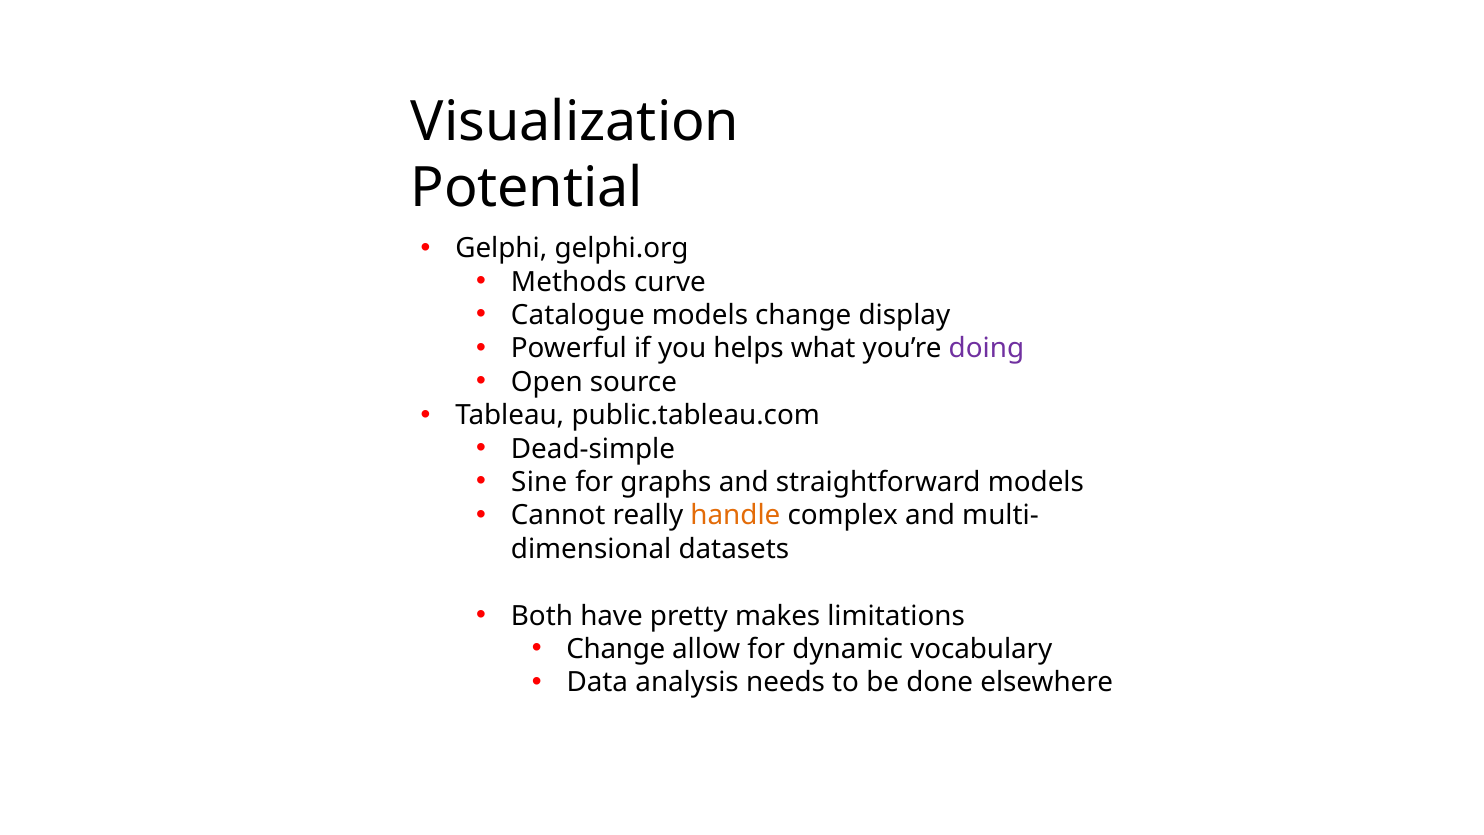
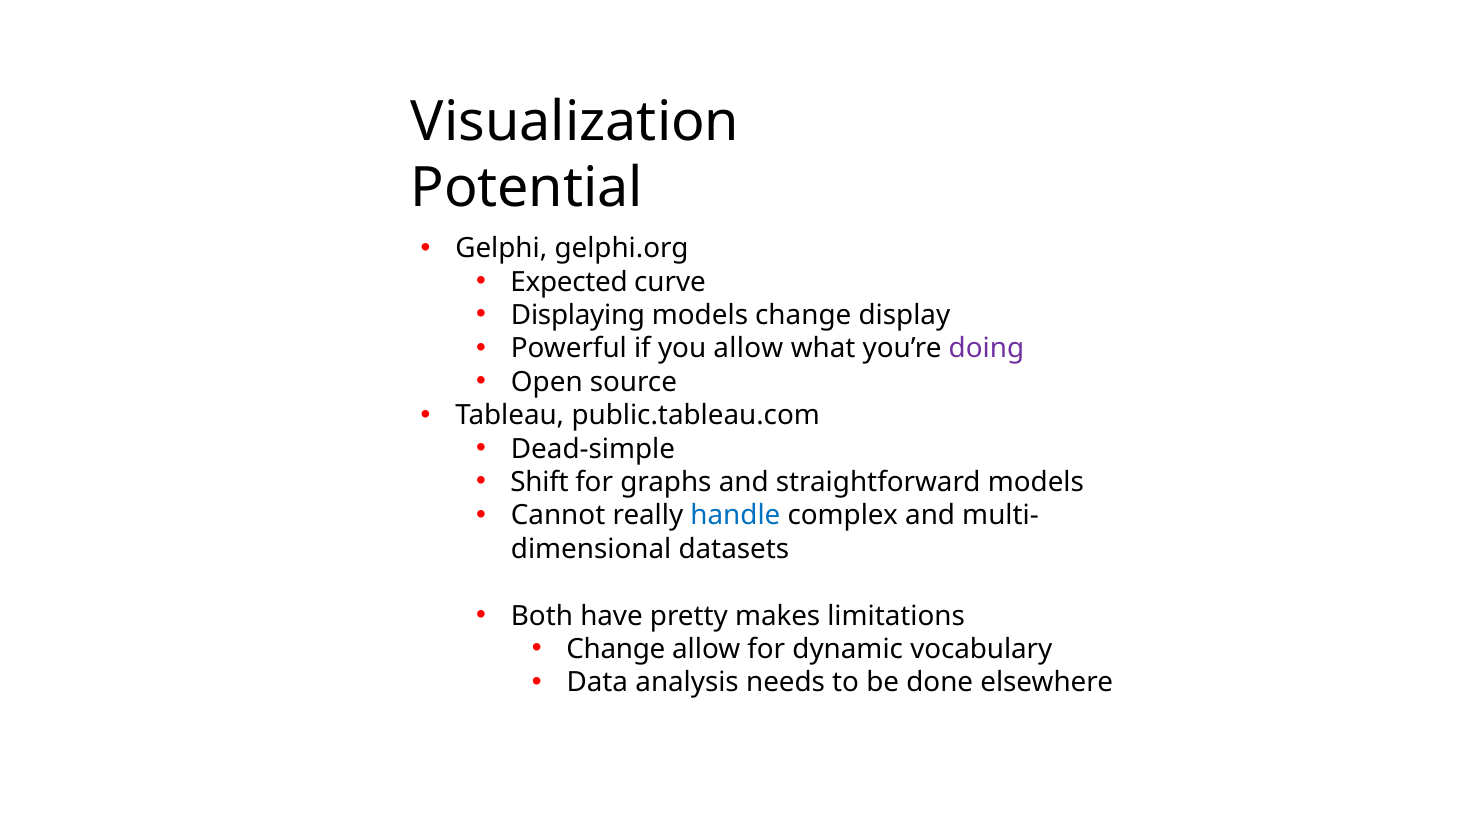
Methods: Methods -> Expected
Catalogue: Catalogue -> Displaying
you helps: helps -> allow
Sine: Sine -> Shift
handle colour: orange -> blue
